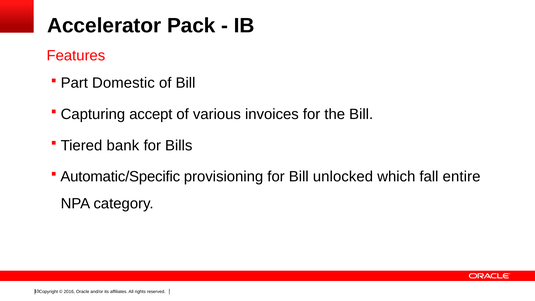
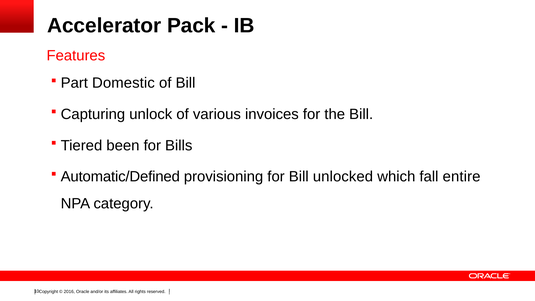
accept: accept -> unlock
bank: bank -> been
Automatic/Specific: Automatic/Specific -> Automatic/Defined
